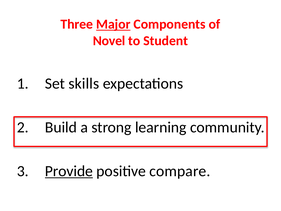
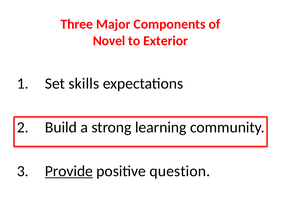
Major underline: present -> none
Student: Student -> Exterior
compare: compare -> question
